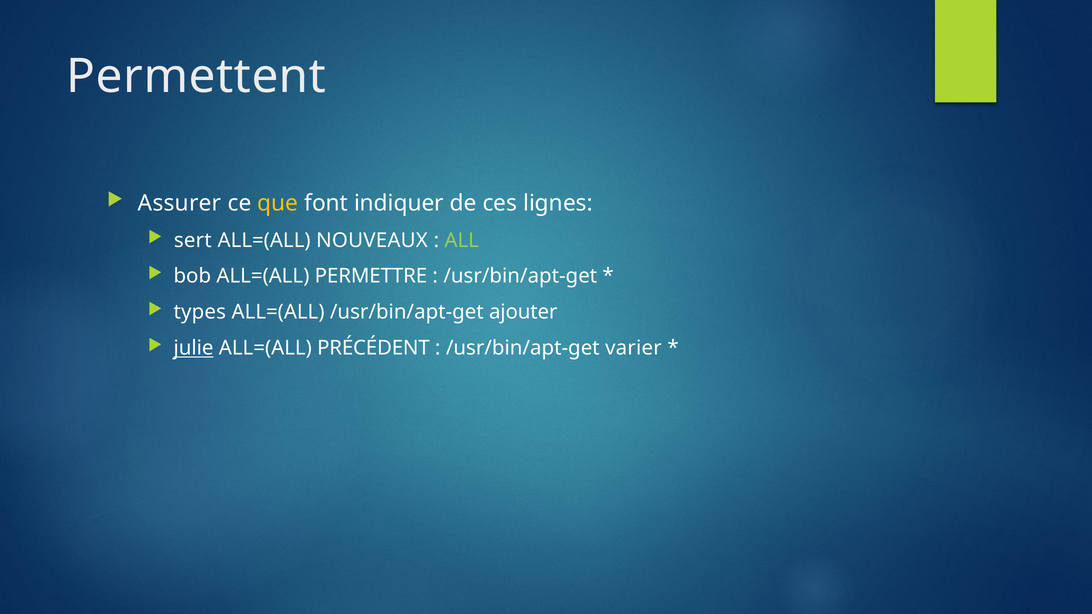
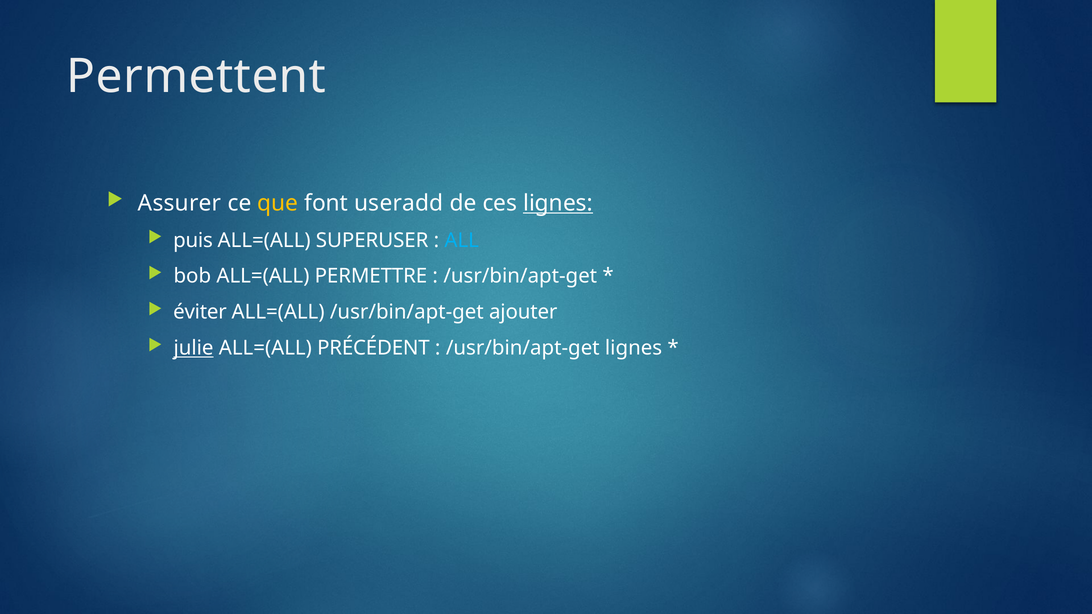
indiquer: indiquer -> useradd
lignes at (558, 203) underline: none -> present
sert: sert -> puis
NOUVEAUX: NOUVEAUX -> SUPERUSER
ALL colour: light green -> light blue
types: types -> éviter
/usr/bin/apt-get varier: varier -> lignes
